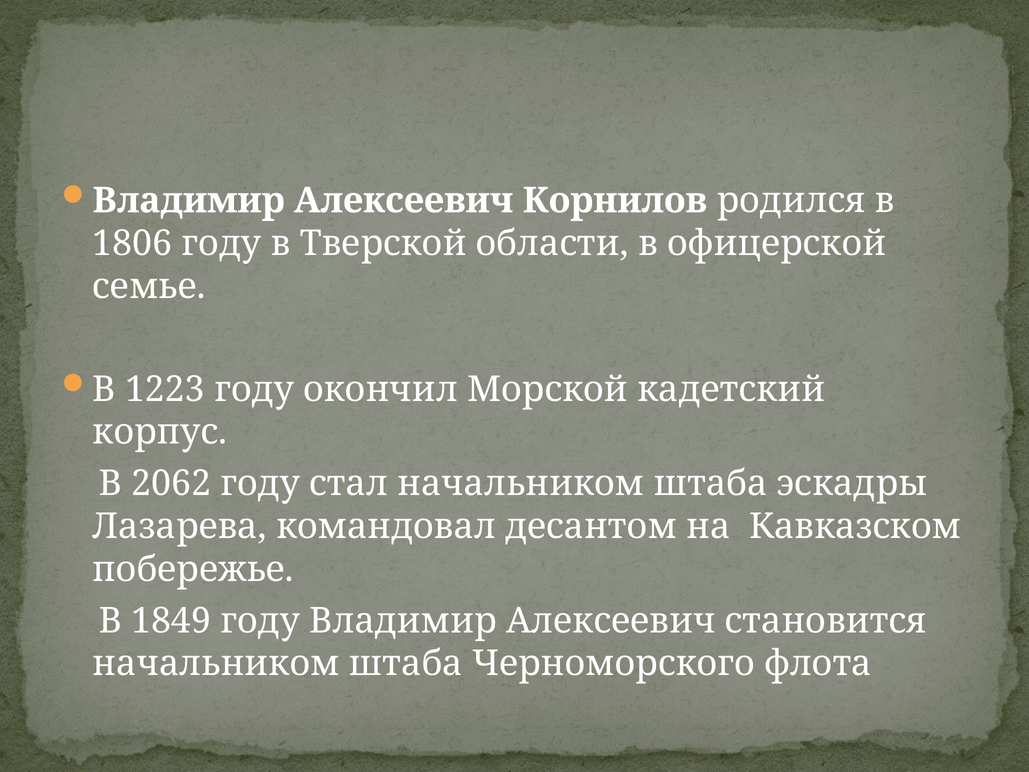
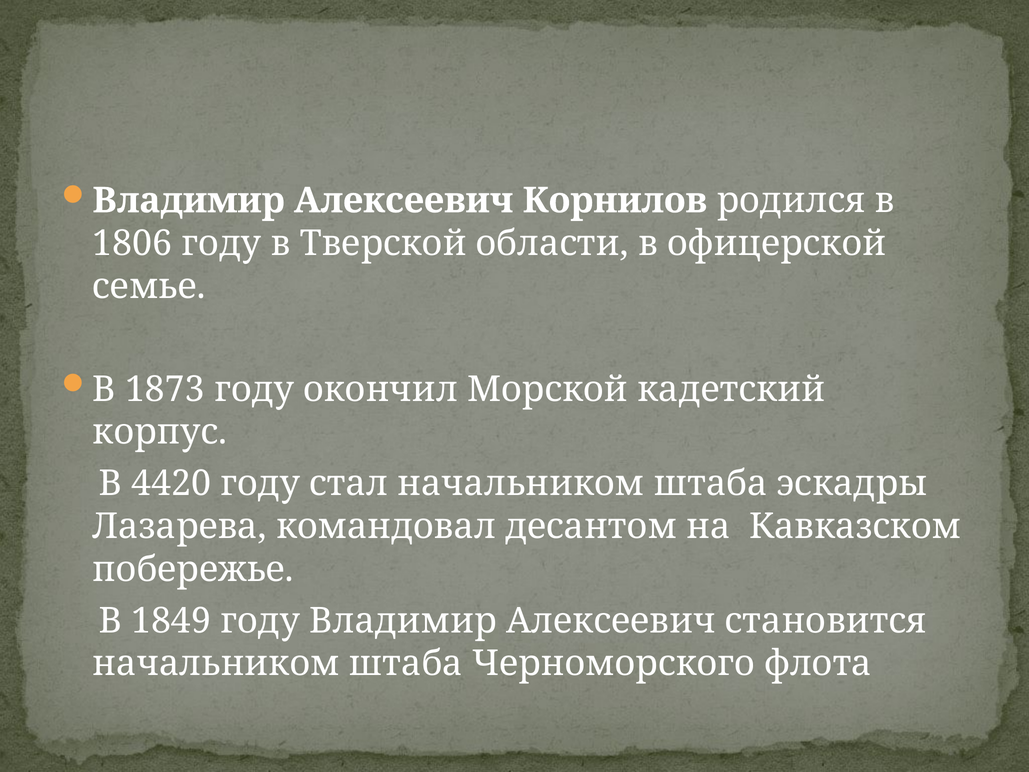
1223: 1223 -> 1873
2062: 2062 -> 4420
